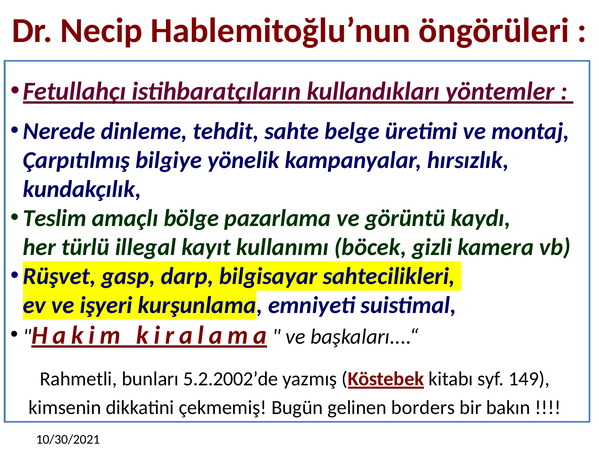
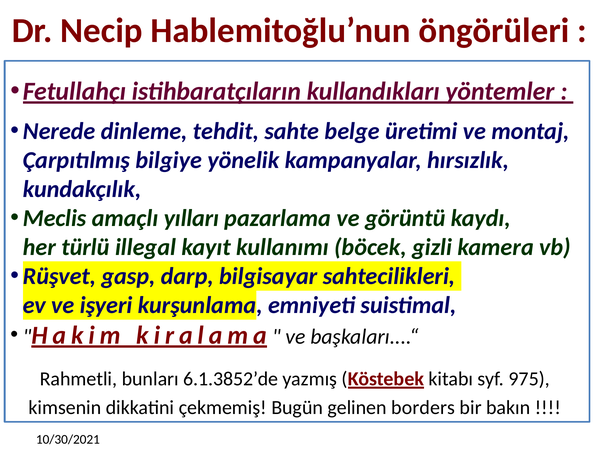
Teslim: Teslim -> Meclis
bölge: bölge -> yılları
5.2.2002’de: 5.2.2002’de -> 6.1.3852’de
149: 149 -> 975
